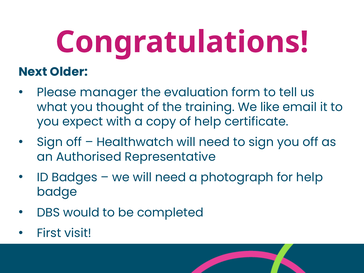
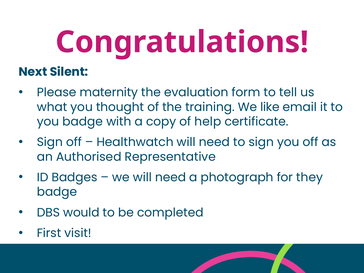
Older: Older -> Silent
manager: manager -> maternity
you expect: expect -> badge
for help: help -> they
